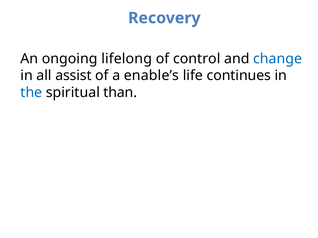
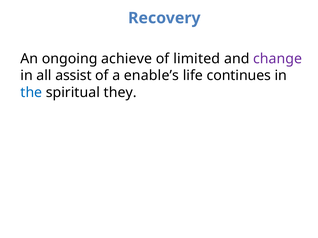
lifelong: lifelong -> achieve
control: control -> limited
change colour: blue -> purple
than: than -> they
